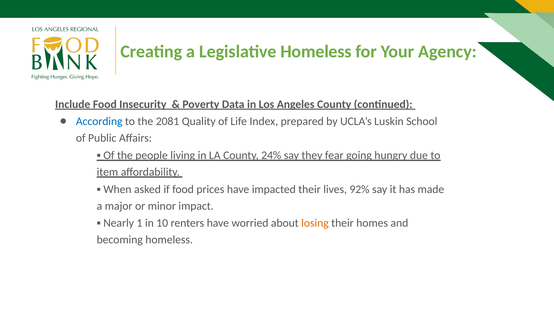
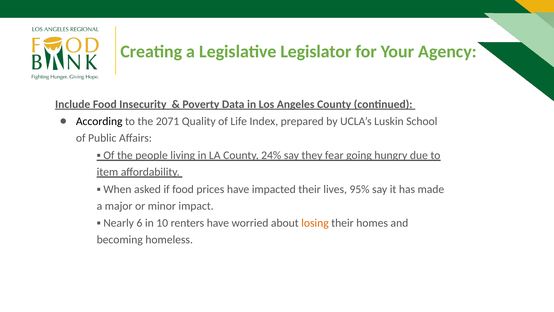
Legislative Homeless: Homeless -> Legislator
According colour: blue -> black
2081: 2081 -> 2071
92%: 92% -> 95%
1: 1 -> 6
